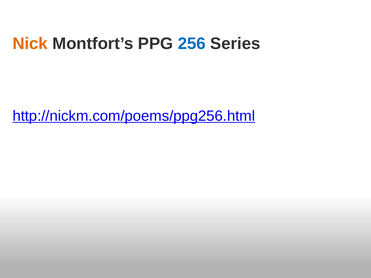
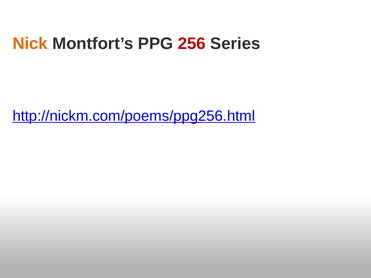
256 colour: blue -> red
